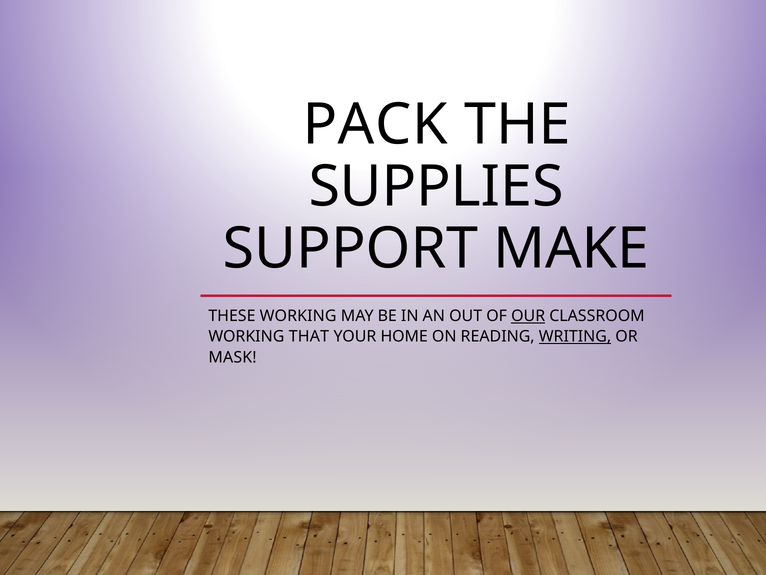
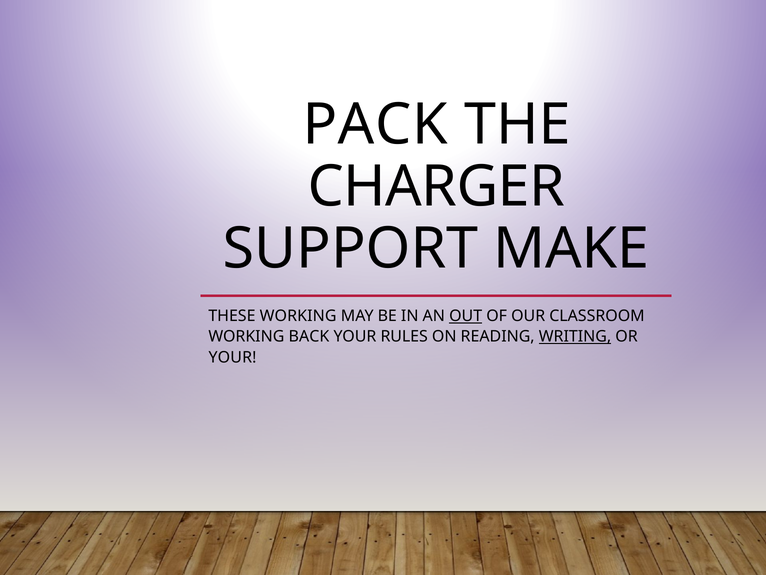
SUPPLIES: SUPPLIES -> CHARGER
OUT underline: none -> present
OUR underline: present -> none
THAT: THAT -> BACK
HOME: HOME -> RULES
MASK at (233, 357): MASK -> YOUR
